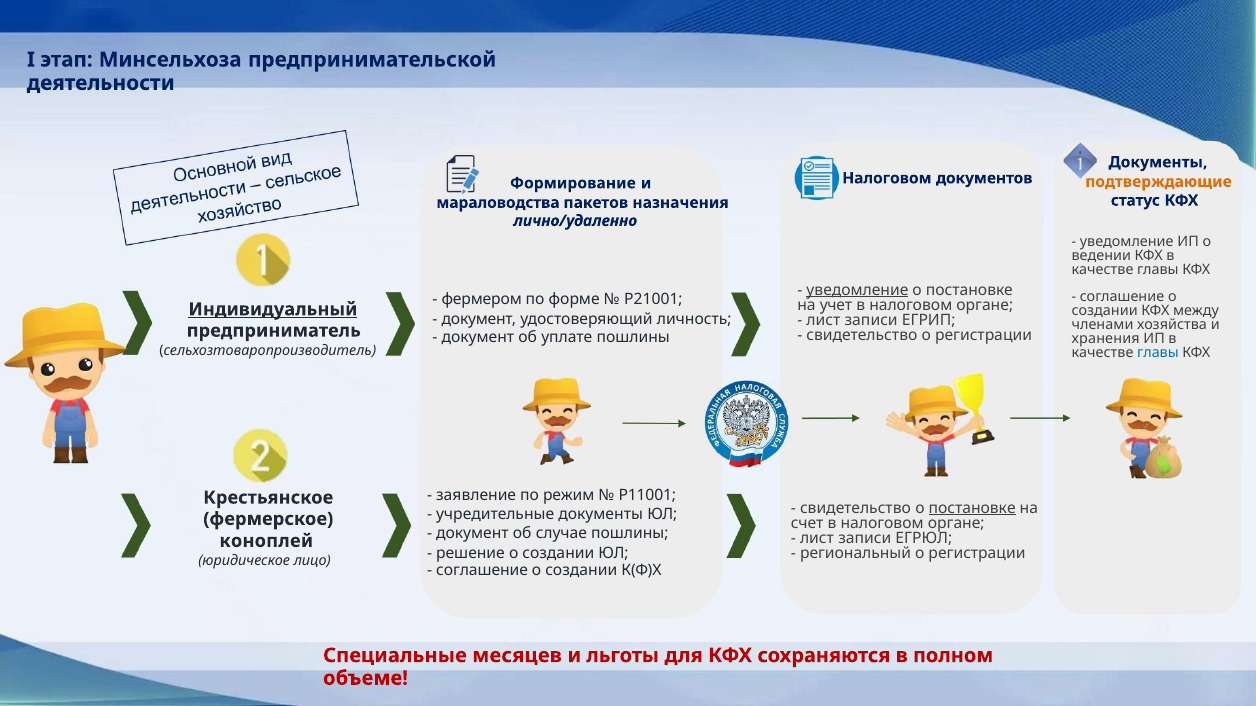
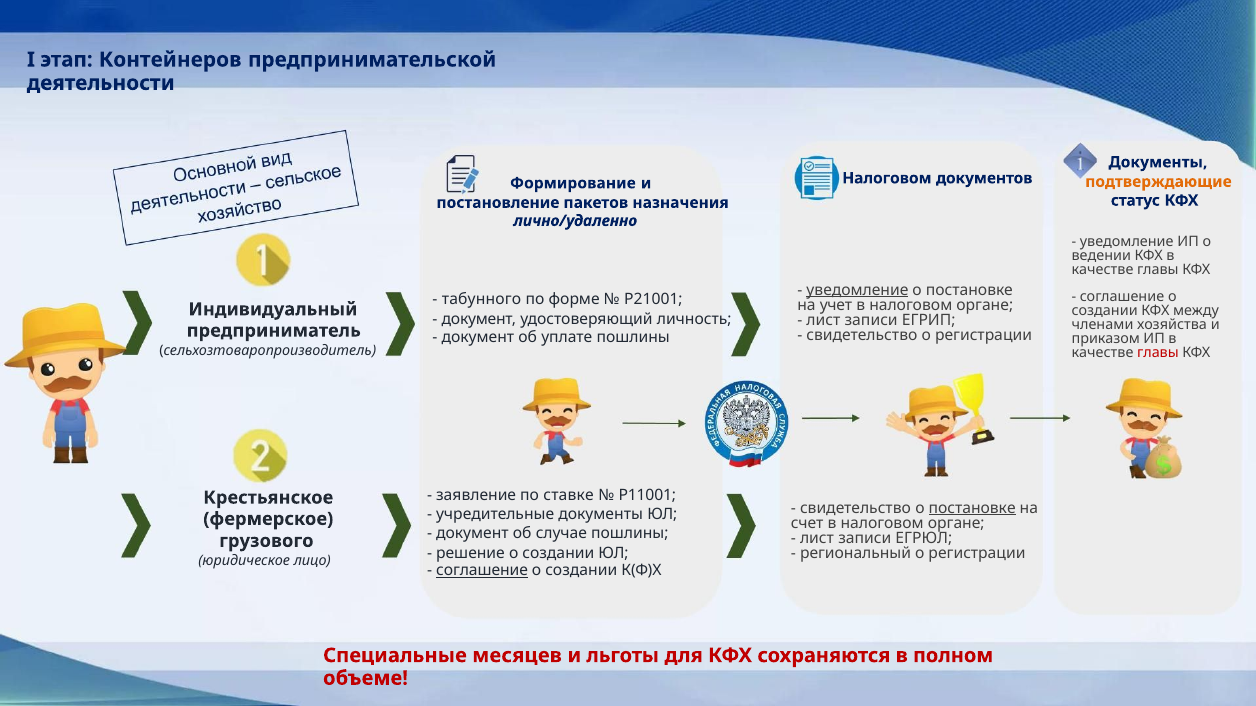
Минсельхоза: Минсельхоза -> Контейнеров
мараловодства: мараловодства -> постановление
фермером: фермером -> табунного
Индивидуальный underline: present -> none
хранения: хранения -> приказом
главы at (1158, 353) colour: blue -> red
режим: режим -> ставке
коноплей: коноплей -> грузового
соглашение at (482, 571) underline: none -> present
